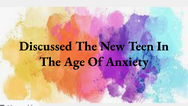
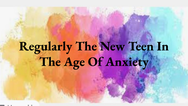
Discussed: Discussed -> Regularly
